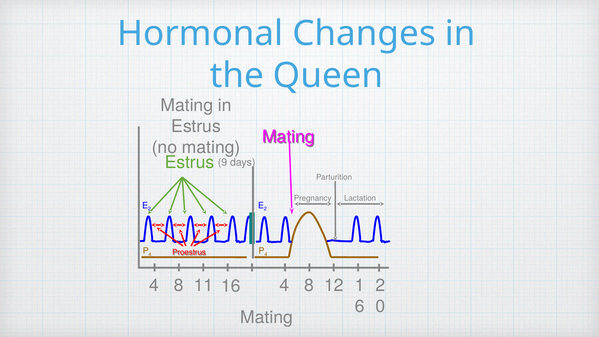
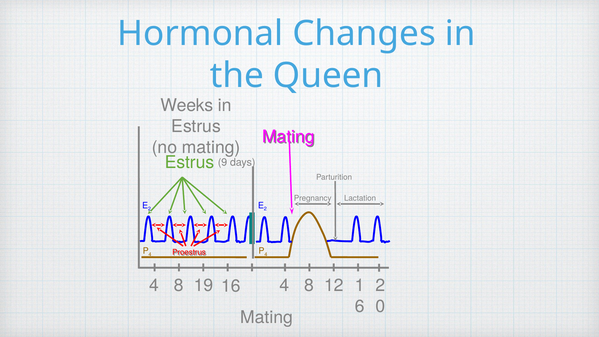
Mating at (187, 105): Mating -> Weeks
11: 11 -> 19
